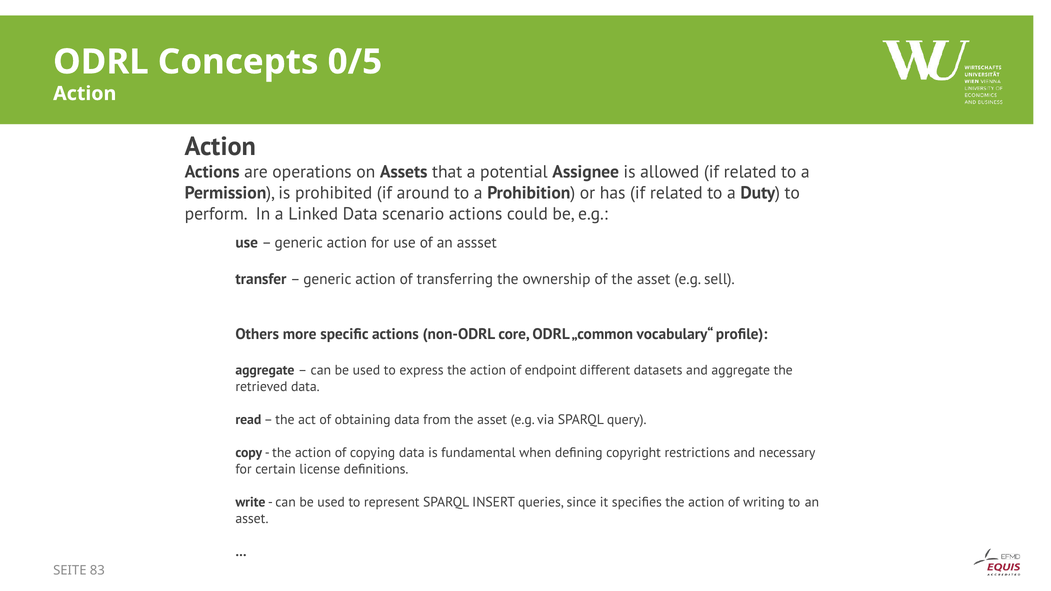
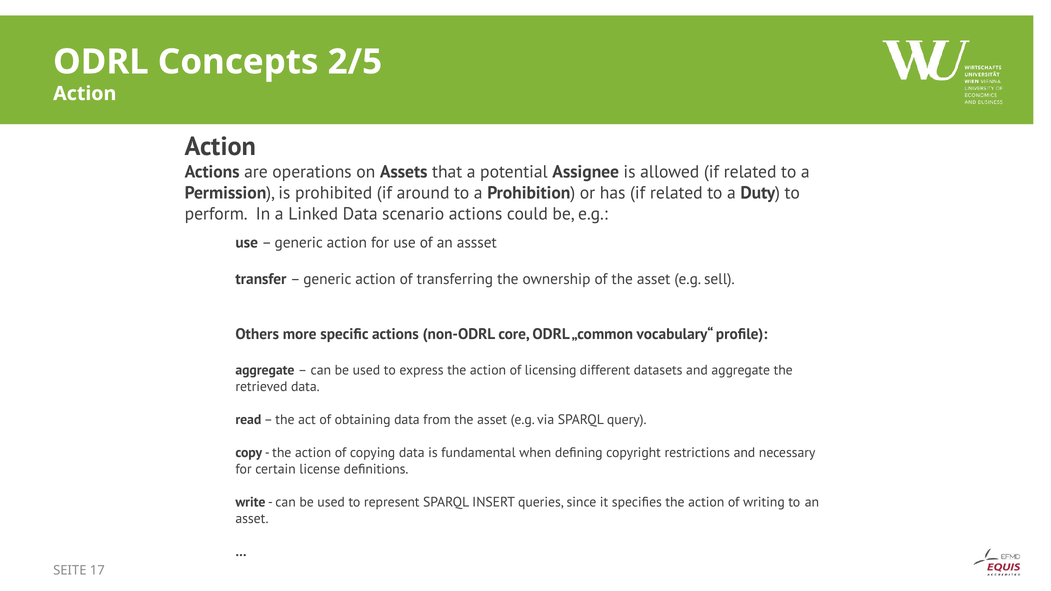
0/5: 0/5 -> 2/5
endpoint: endpoint -> licensing
83: 83 -> 17
